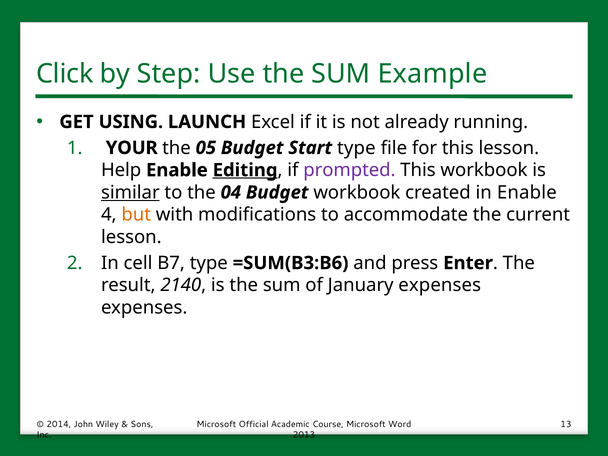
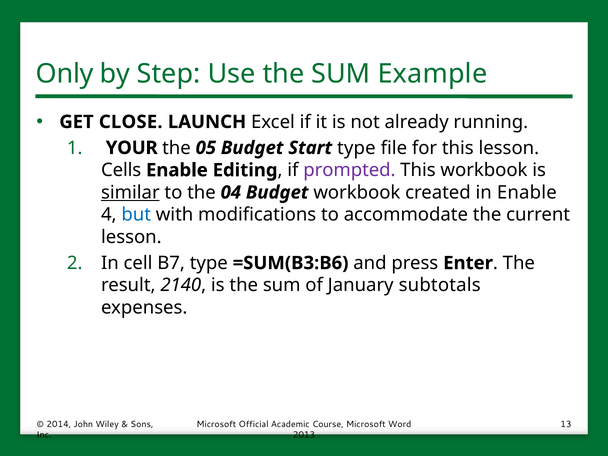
Click: Click -> Only
USING: USING -> CLOSE
Help: Help -> Cells
Editing underline: present -> none
but colour: orange -> blue
January expenses: expenses -> subtotals
